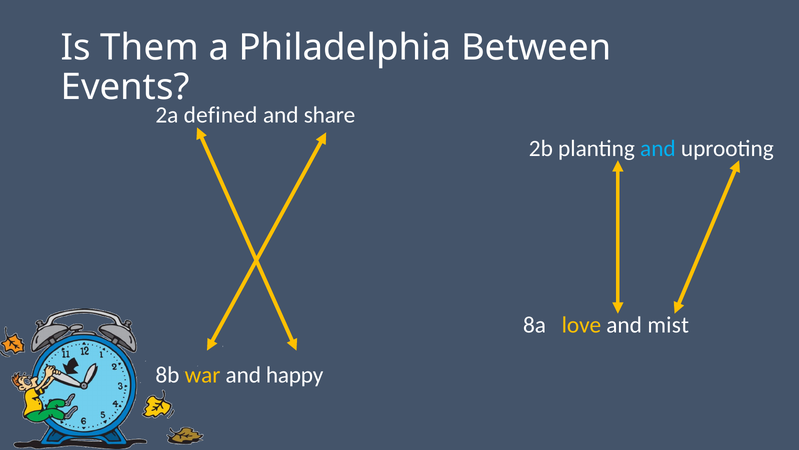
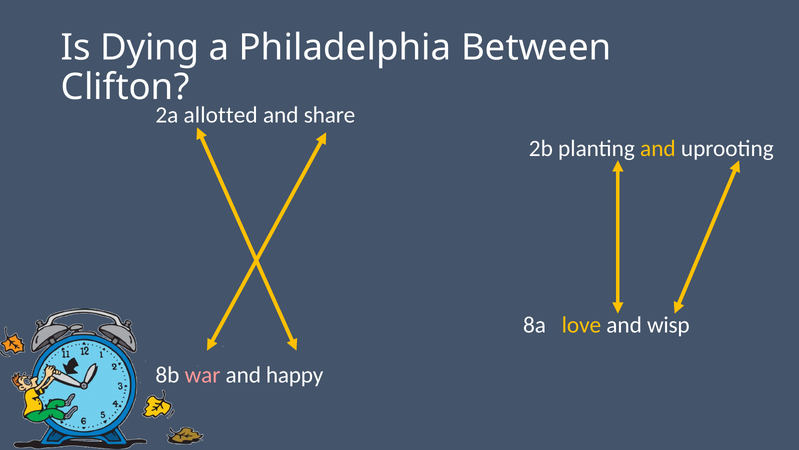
Them: Them -> Dying
Events: Events -> Clifton
defined: defined -> allotted
and at (658, 148) colour: light blue -> yellow
mist: mist -> wisp
war colour: yellow -> pink
